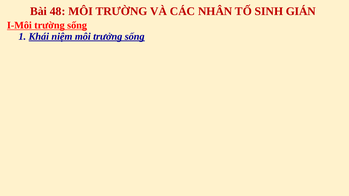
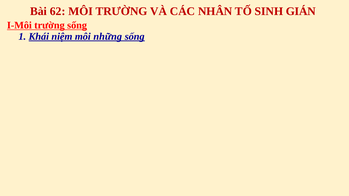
48: 48 -> 62
trưởng: trưởng -> những
